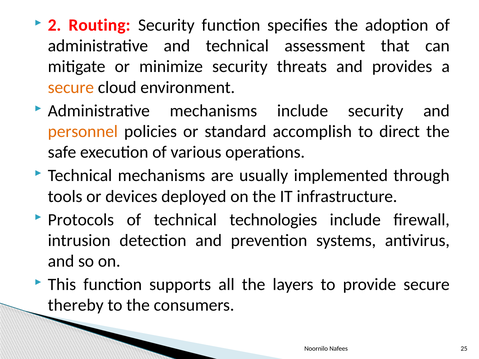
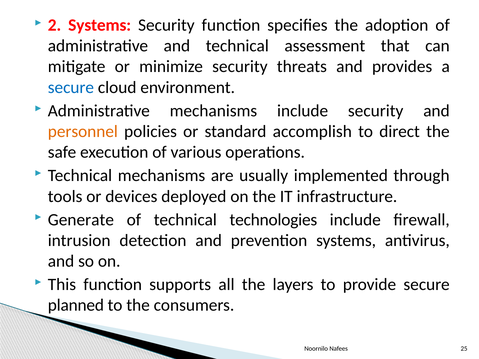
2 Routing: Routing -> Systems
secure at (71, 87) colour: orange -> blue
Protocols: Protocols -> Generate
thereby: thereby -> planned
